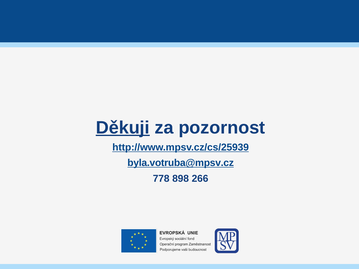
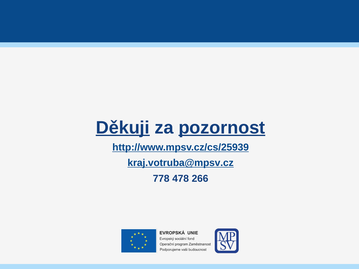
pozornost underline: none -> present
byla.votruba@mpsv.cz: byla.votruba@mpsv.cz -> kraj.votruba@mpsv.cz
898: 898 -> 478
